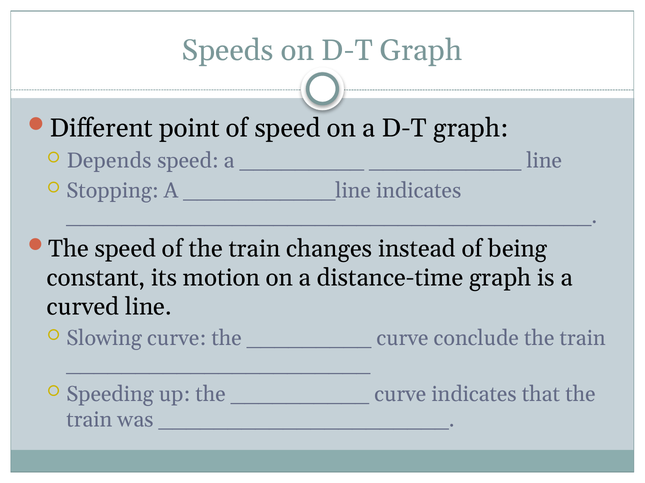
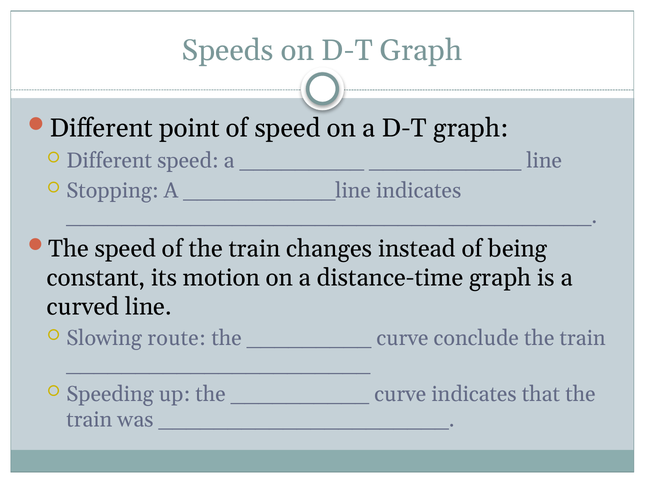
Depends at (109, 161): Depends -> Different
Slowing curve: curve -> route
